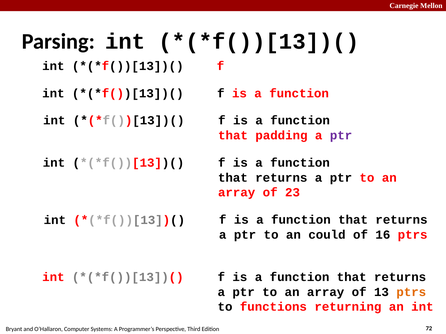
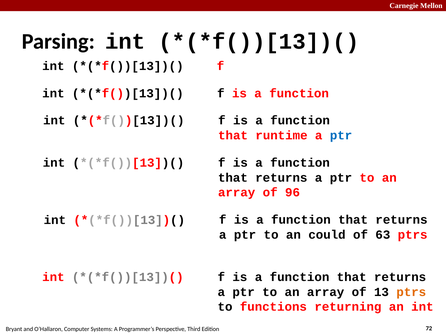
padding: padding -> runtime
ptr at (341, 136) colour: purple -> blue
23: 23 -> 96
16: 16 -> 63
